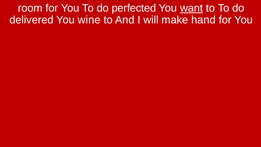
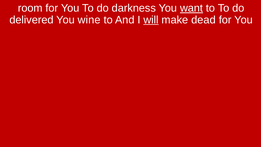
perfected: perfected -> darkness
will underline: none -> present
hand: hand -> dead
